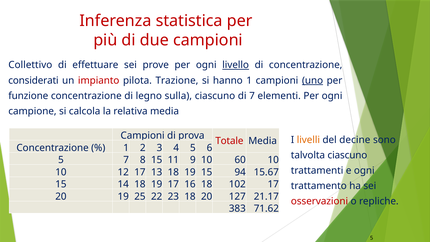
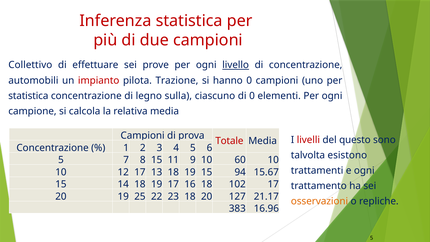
considerati: considerati -> automobili
hanno 1: 1 -> 0
uno underline: present -> none
funzione at (28, 96): funzione -> statistica
di 7: 7 -> 0
livelli colour: orange -> red
decine: decine -> questo
talvolta ciascuno: ciascuno -> esistono
osservazioni colour: red -> orange
71.62: 71.62 -> 16.96
